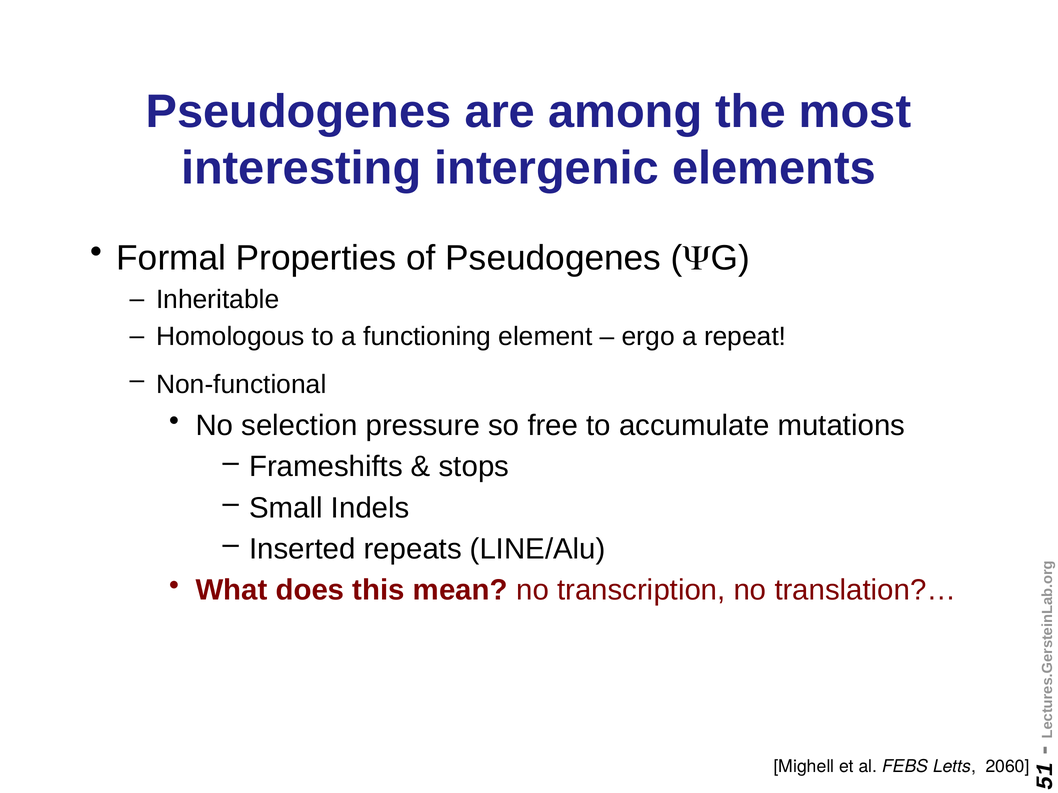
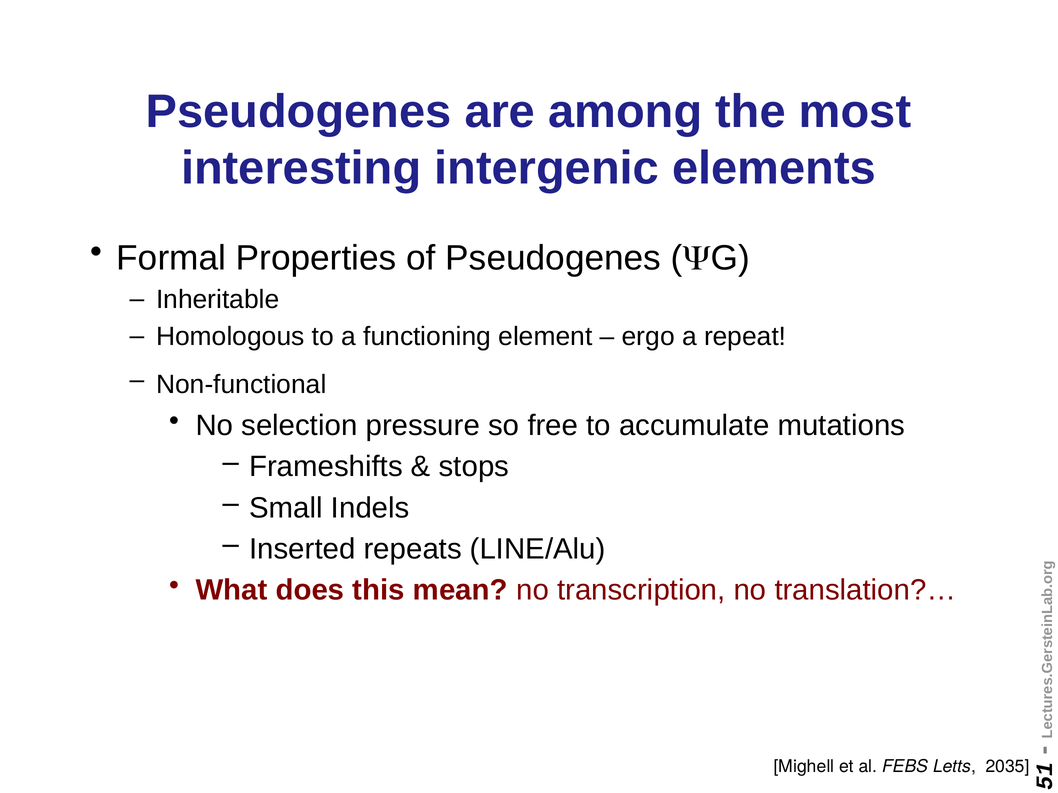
2060: 2060 -> 2035
